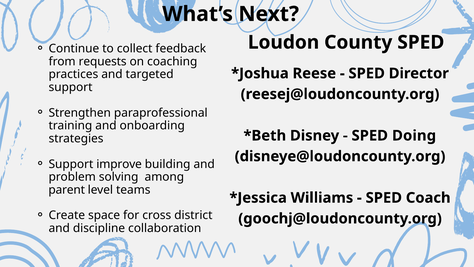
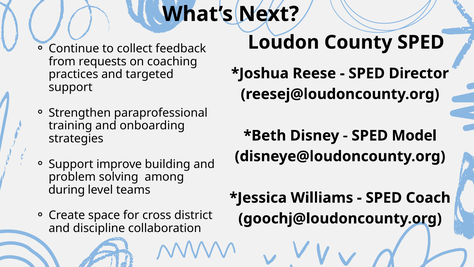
Doing: Doing -> Model
parent: parent -> during
